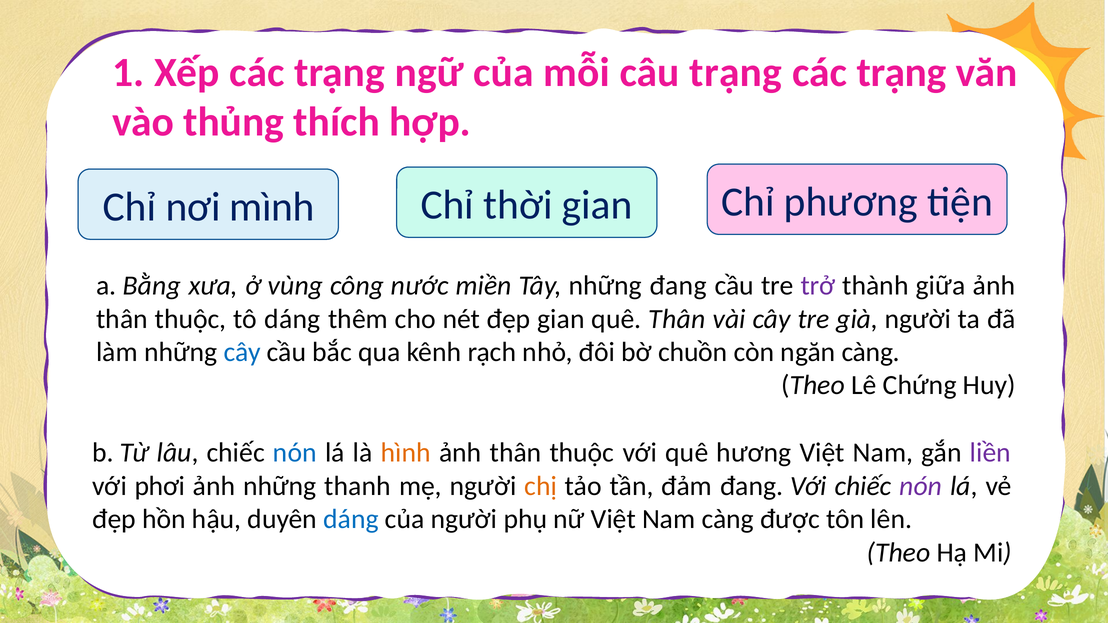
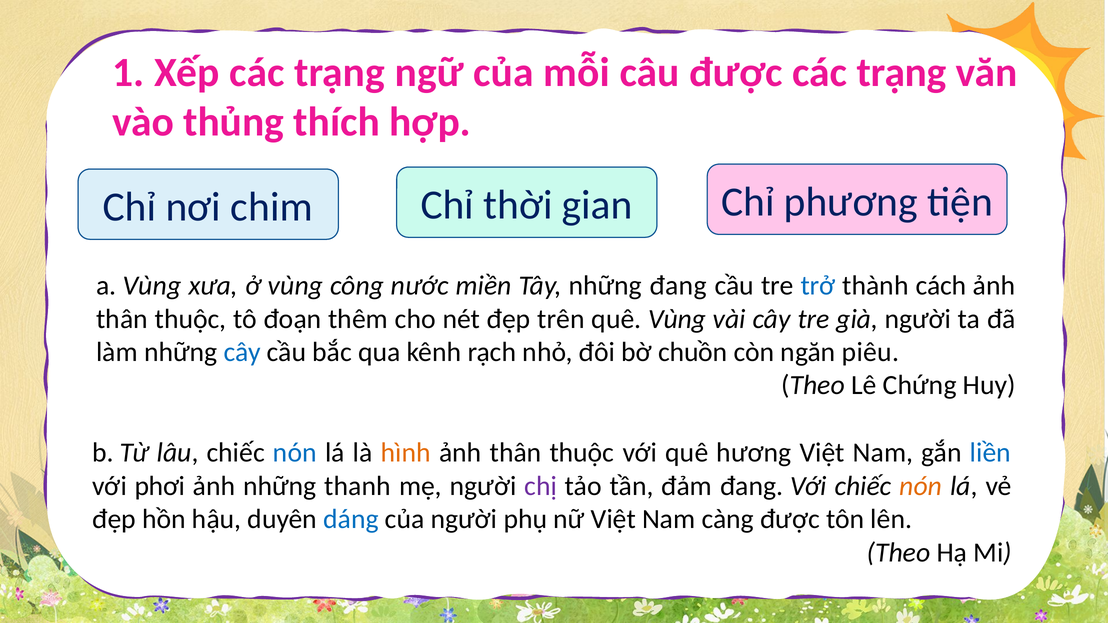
câu trạng: trạng -> được
mình: mình -> chim
a Bằng: Bằng -> Vùng
trở colour: purple -> blue
giữa: giữa -> cách
tô dáng: dáng -> đoạn
đẹp gian: gian -> trên
quê Thân: Thân -> Vùng
ngăn càng: càng -> piêu
liền colour: purple -> blue
chị colour: orange -> purple
nón at (921, 486) colour: purple -> orange
